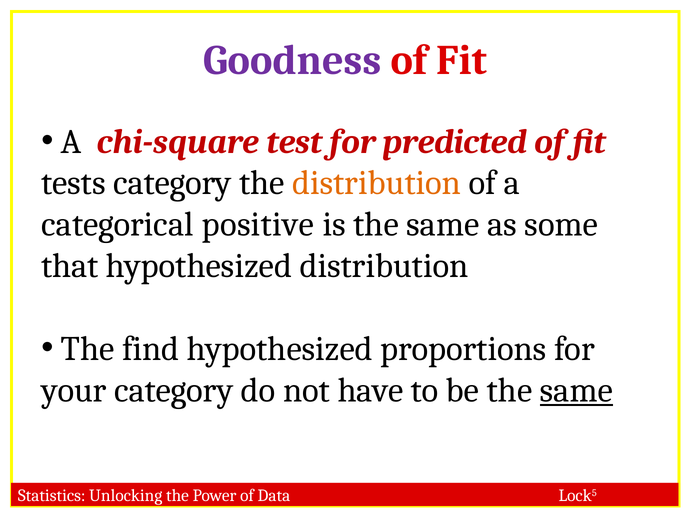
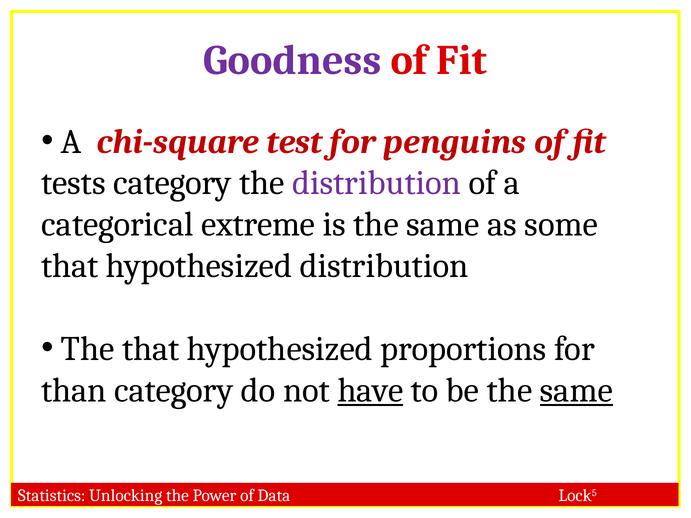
predicted: predicted -> penguins
distribution at (377, 183) colour: orange -> purple
positive: positive -> extreme
The find: find -> that
your: your -> than
have underline: none -> present
